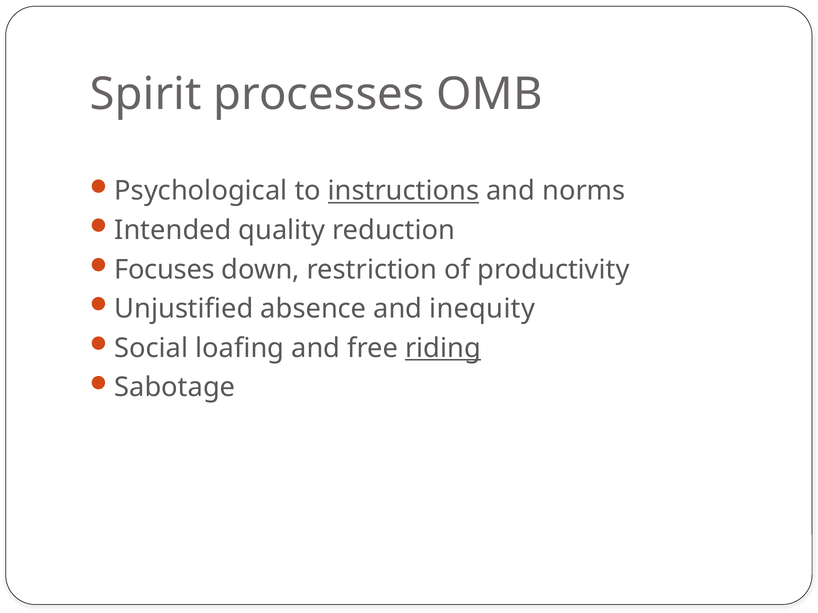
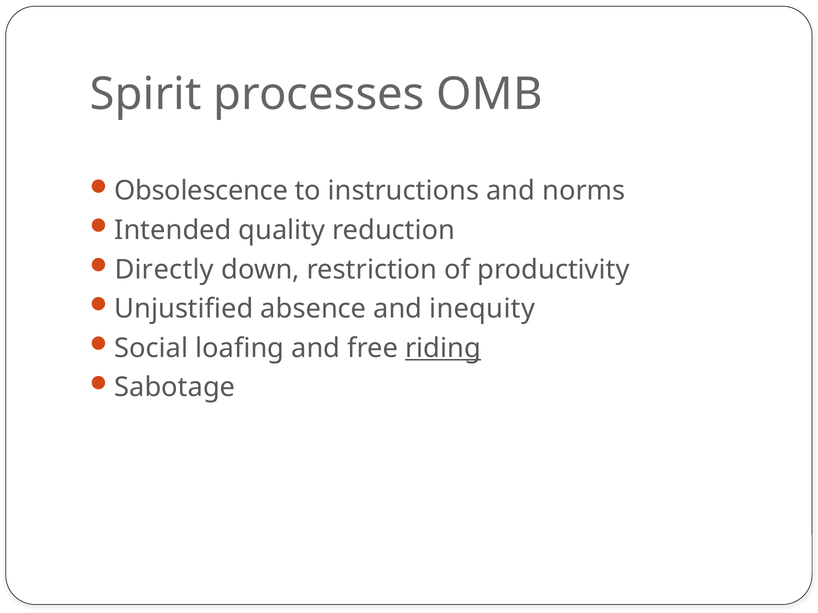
Psychological: Psychological -> Obsolescence
instructions underline: present -> none
Focuses: Focuses -> Directly
